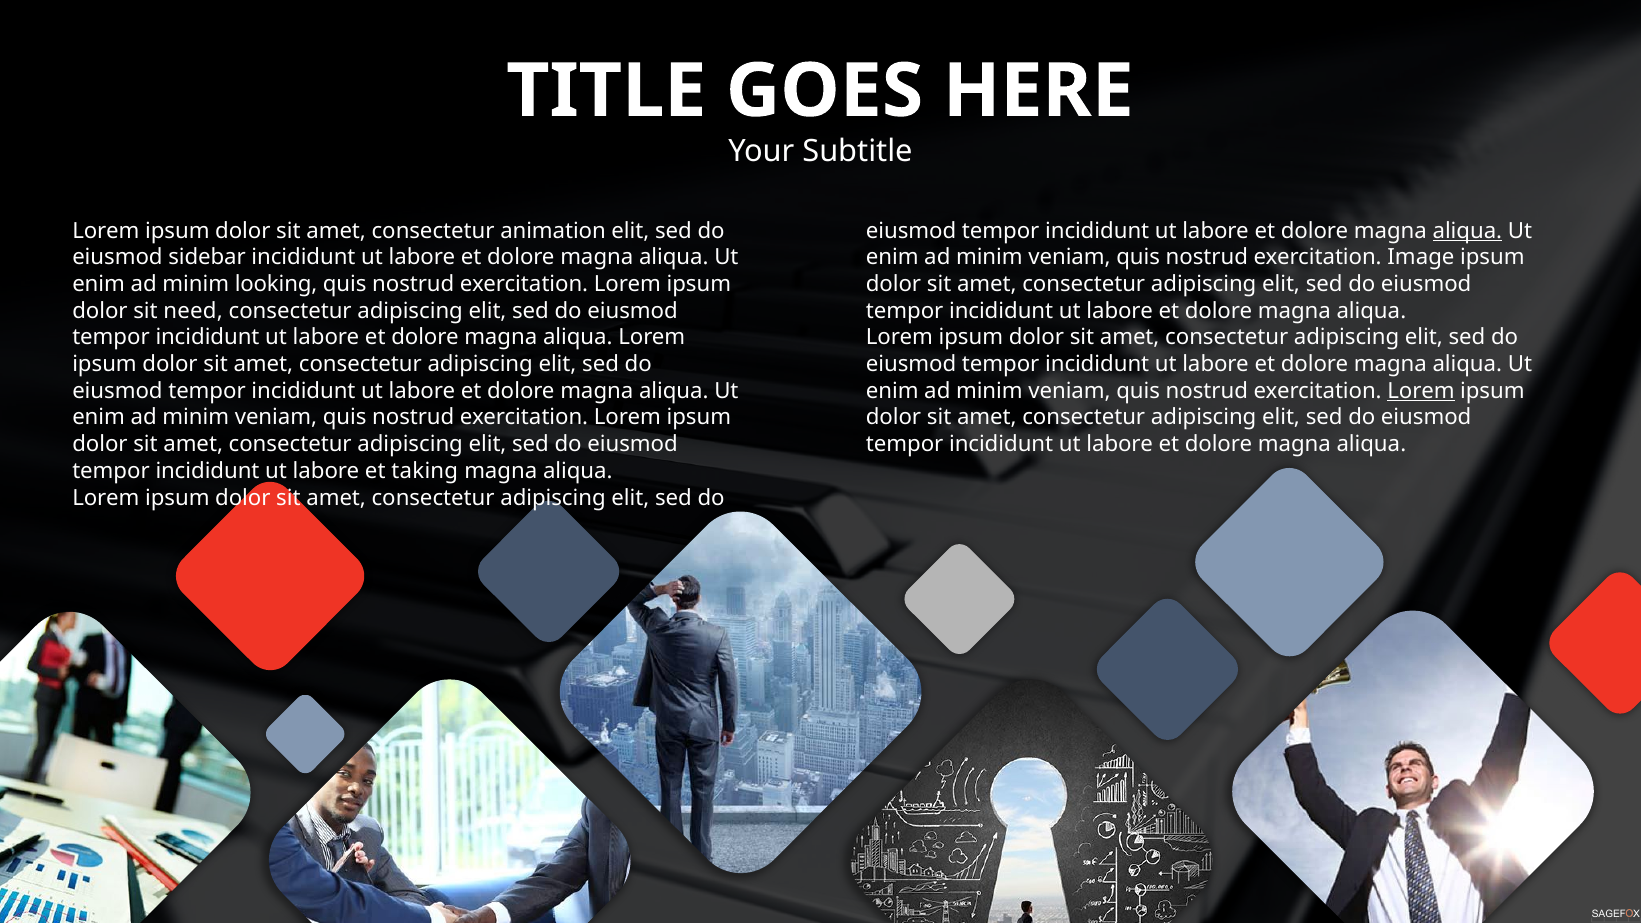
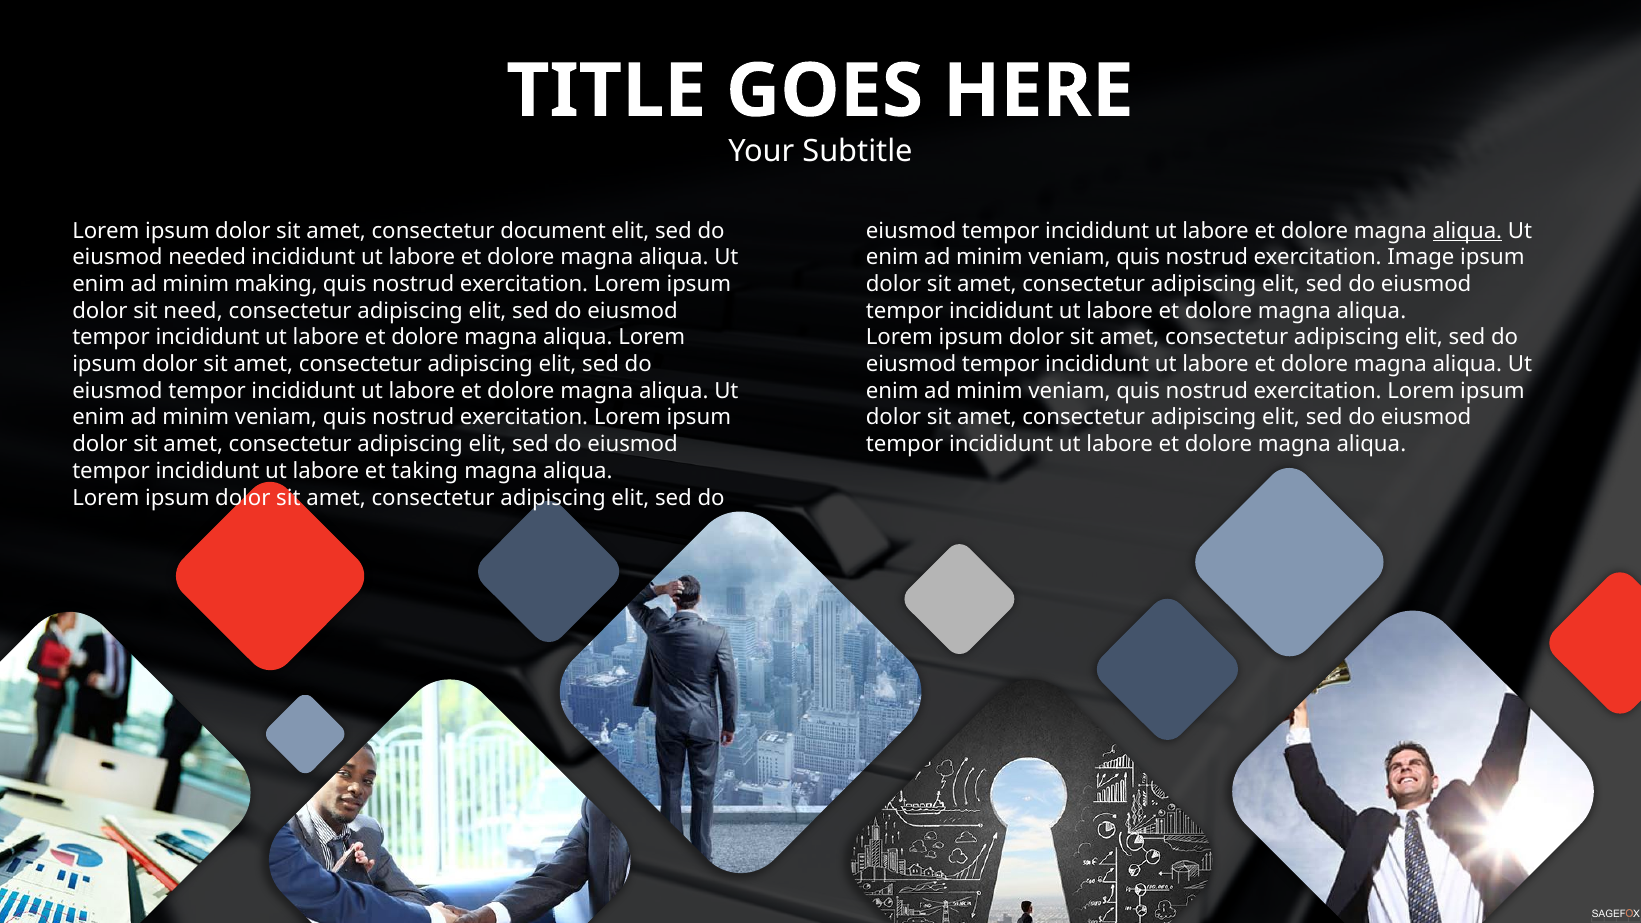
animation: animation -> document
sidebar: sidebar -> needed
looking: looking -> making
Lorem at (1421, 391) underline: present -> none
